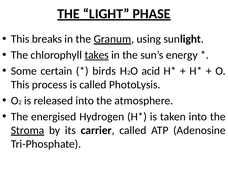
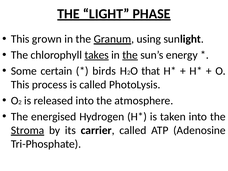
breaks: breaks -> grown
the at (130, 55) underline: none -> present
acid: acid -> that
